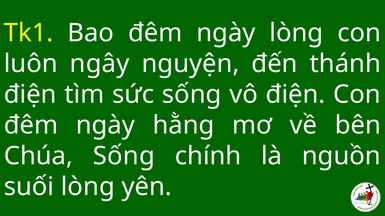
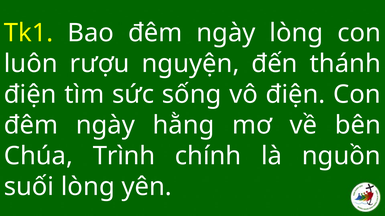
ngây: ngây -> rượu
Chúa Sống: Sống -> Trình
